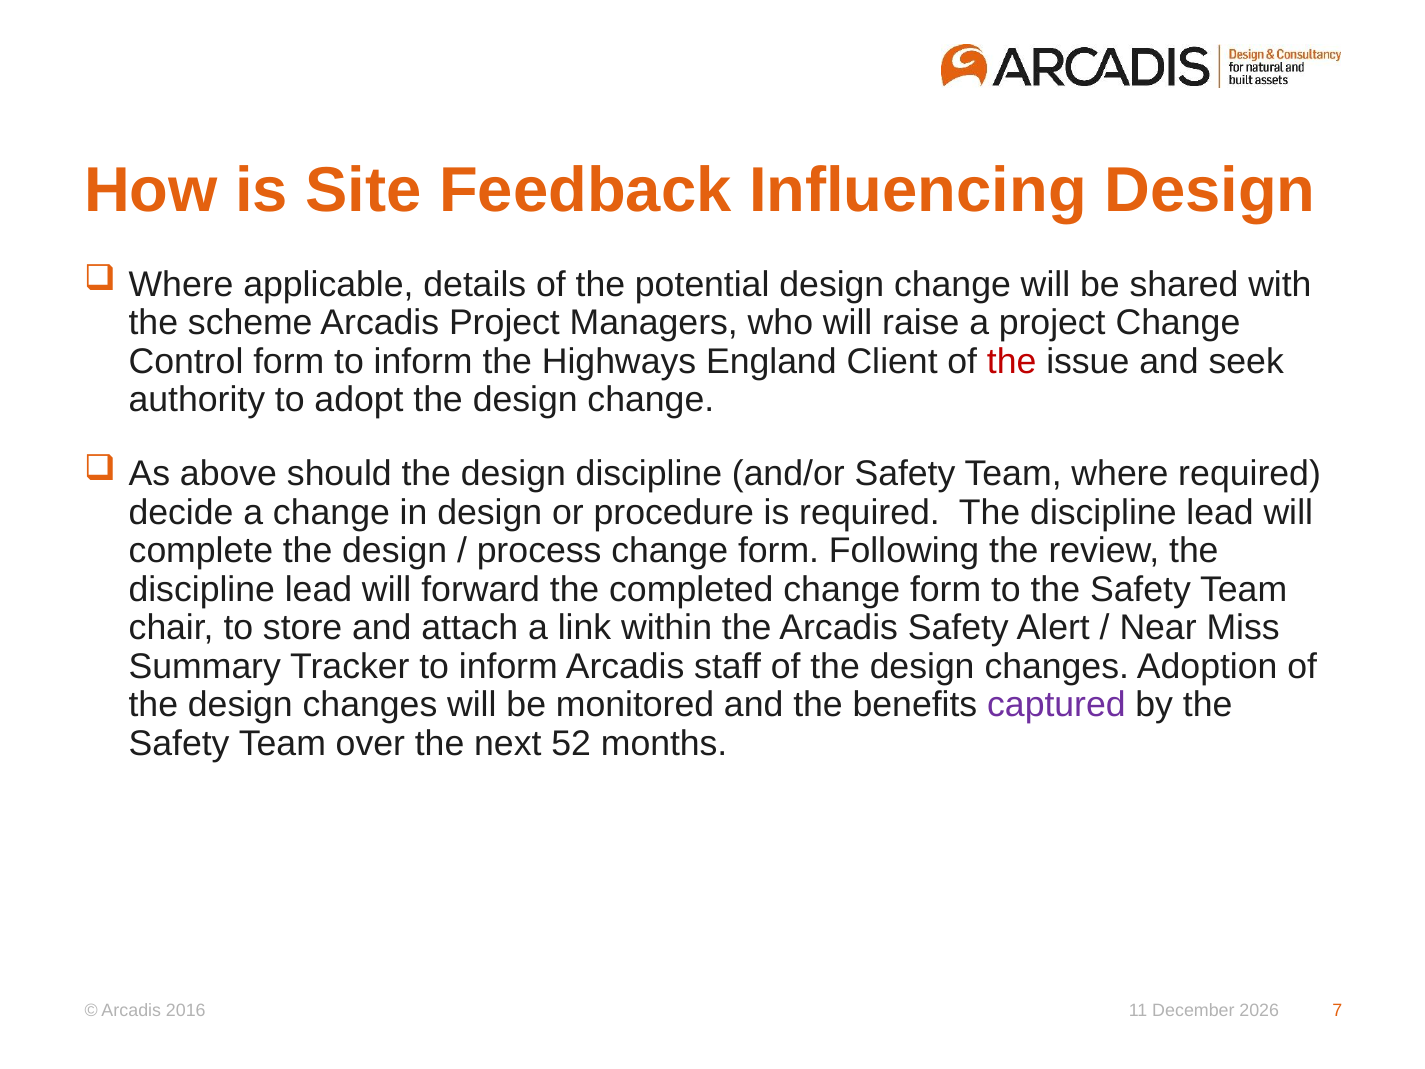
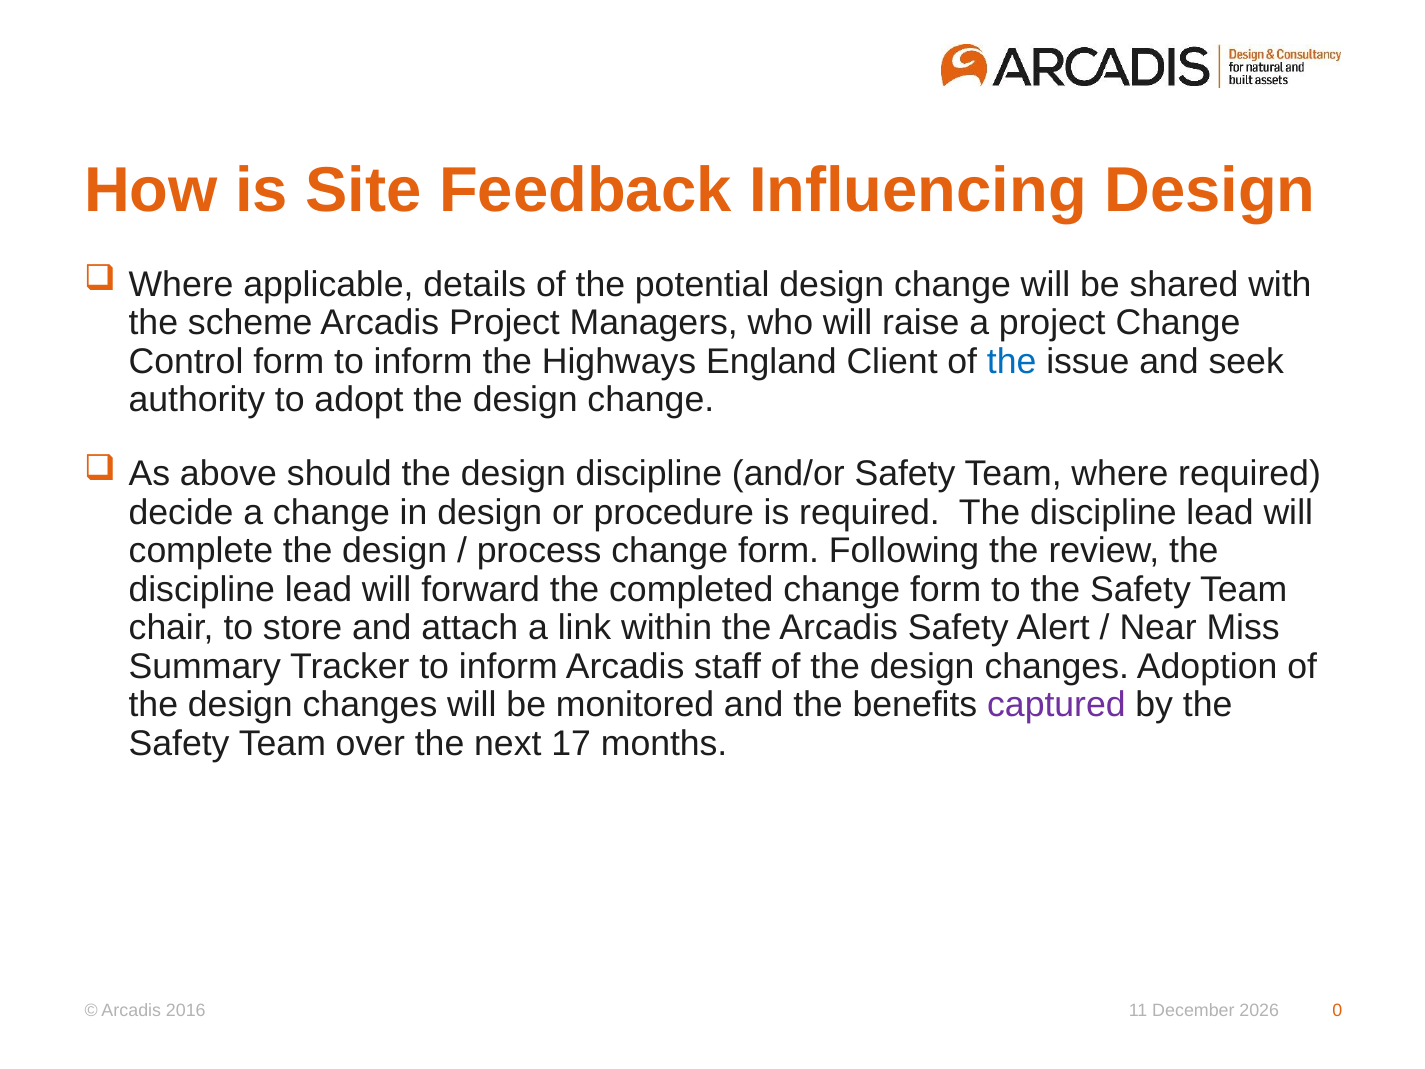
the at (1012, 361) colour: red -> blue
52: 52 -> 17
7: 7 -> 0
